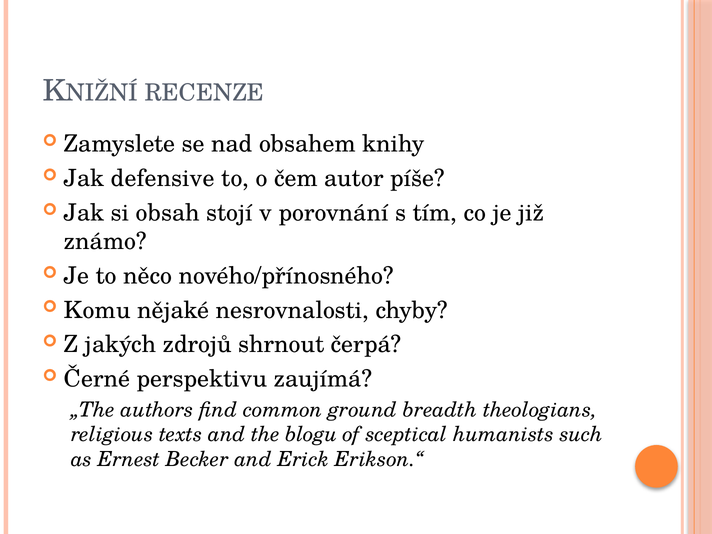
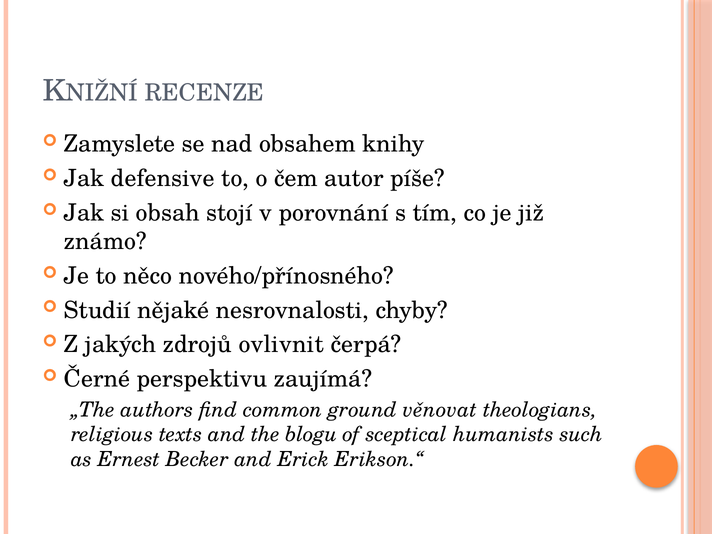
Komu: Komu -> Studií
shrnout: shrnout -> ovlivnit
breadth: breadth -> věnovat
